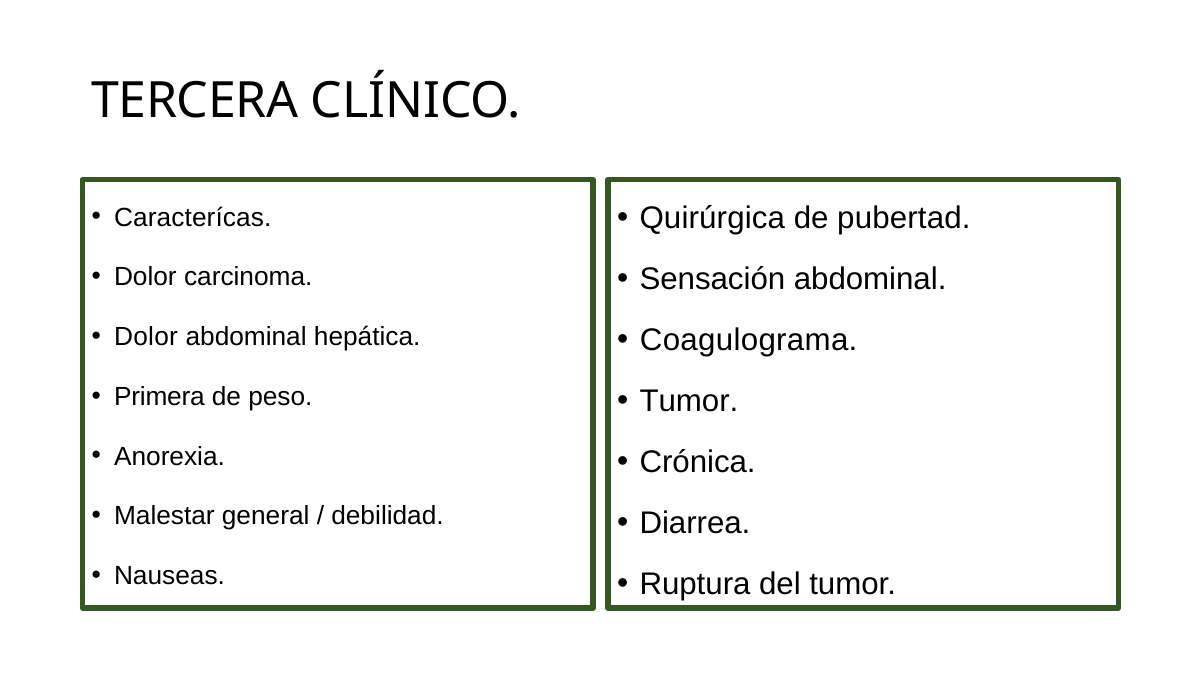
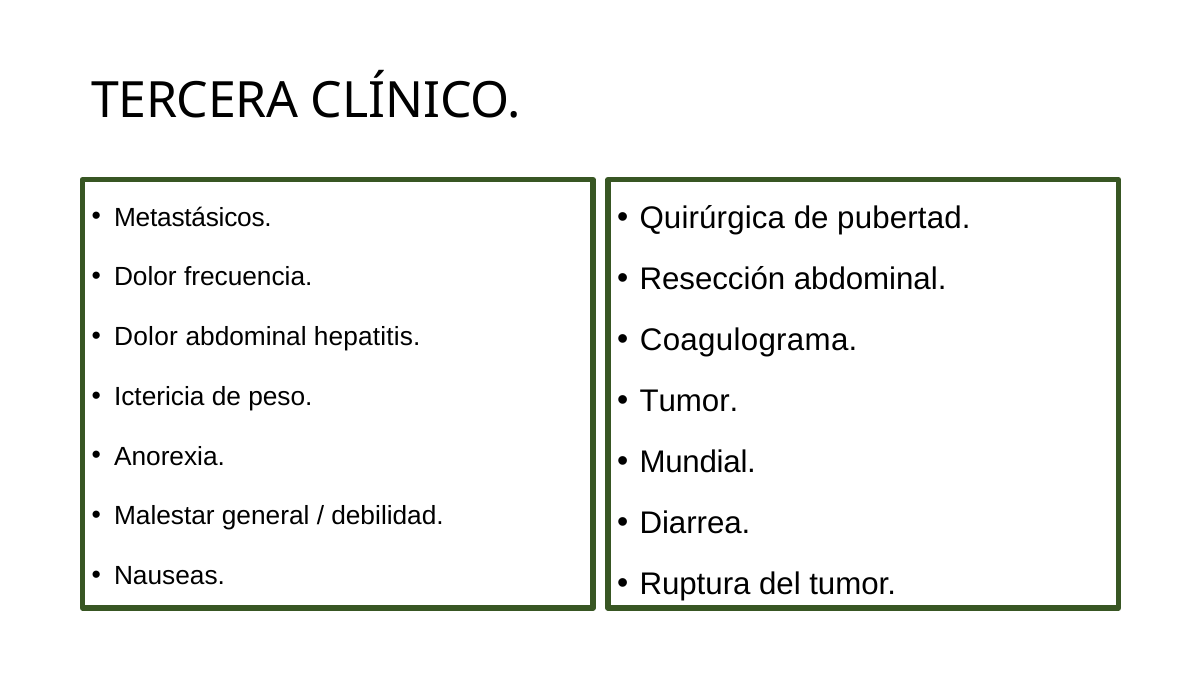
Caracterícas: Caracterícas -> Metastásicos
Sensación: Sensación -> Resección
carcinoma: carcinoma -> frecuencia
hepática: hepática -> hepatitis
Primera: Primera -> Ictericia
Crónica: Crónica -> Mundial
